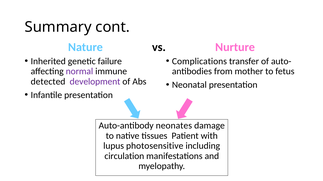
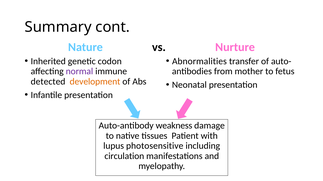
failure: failure -> codon
Complications: Complications -> Abnormalities
development colour: purple -> orange
neonates: neonates -> weakness
